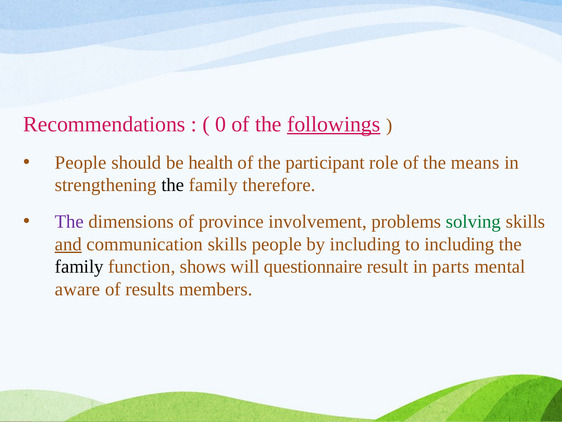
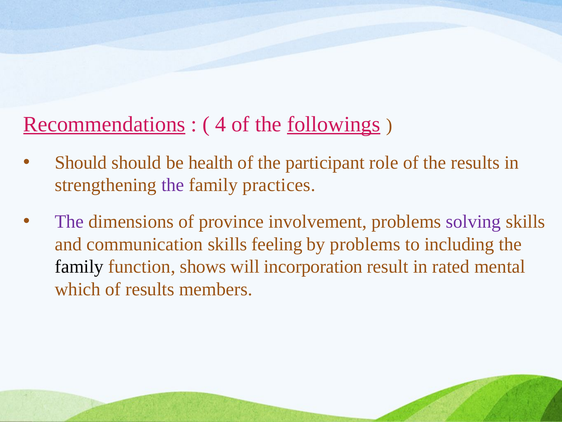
Recommendations underline: none -> present
0: 0 -> 4
People at (81, 162): People -> Should
the means: means -> results
the at (173, 185) colour: black -> purple
therefore: therefore -> practices
solving colour: green -> purple
and underline: present -> none
skills people: people -> feeling
by including: including -> problems
questionnaire: questionnaire -> incorporation
parts: parts -> rated
aware: aware -> which
